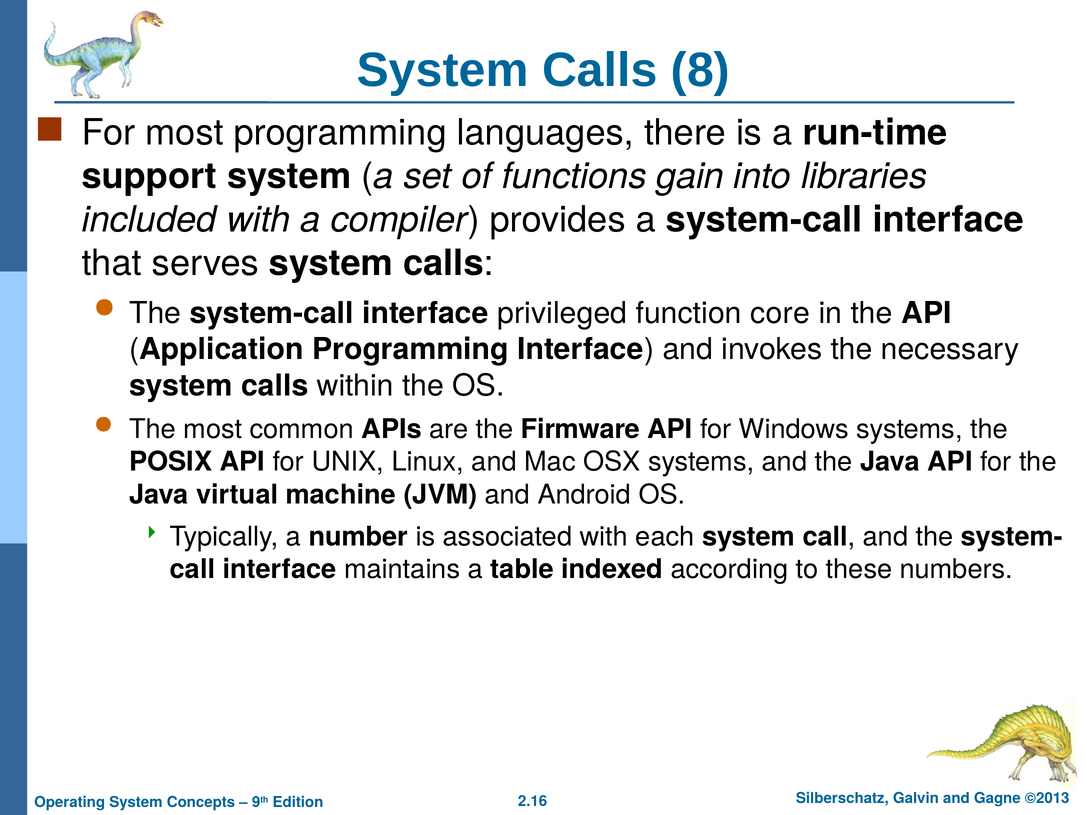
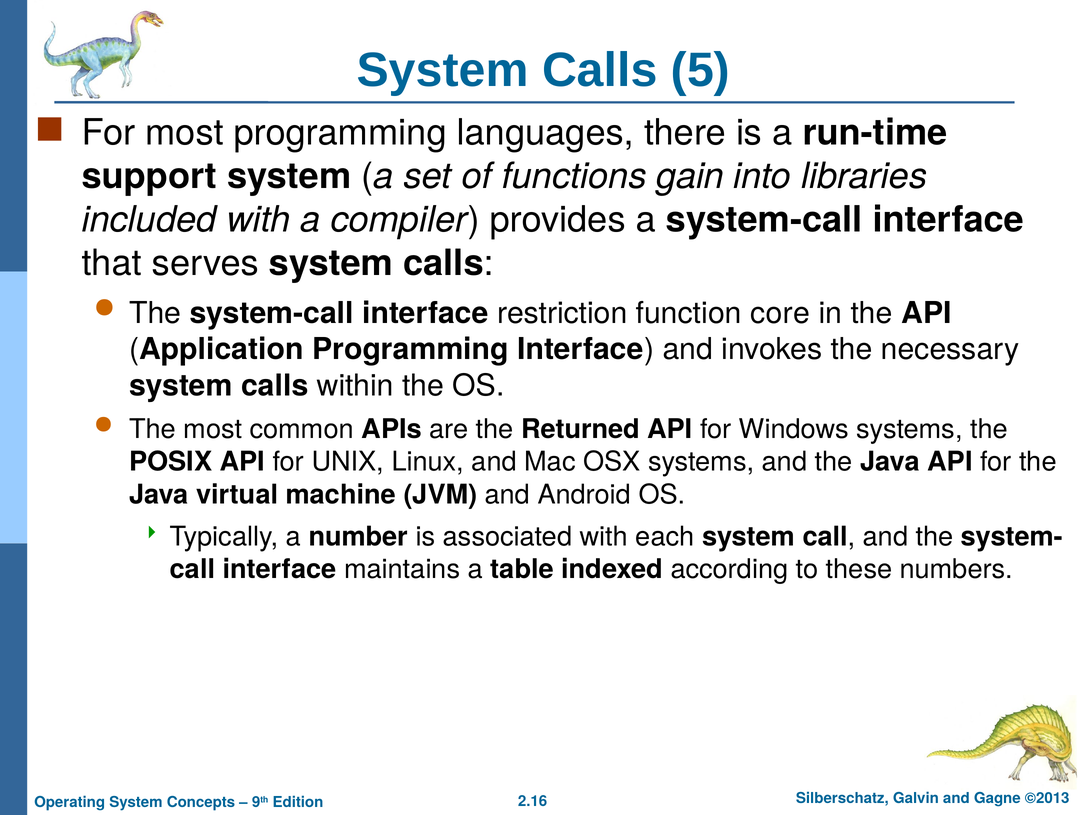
8: 8 -> 5
privileged: privileged -> restriction
Firmware: Firmware -> Returned
